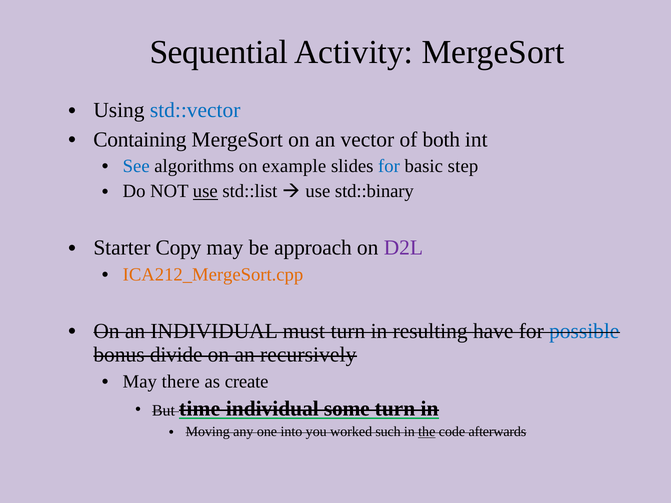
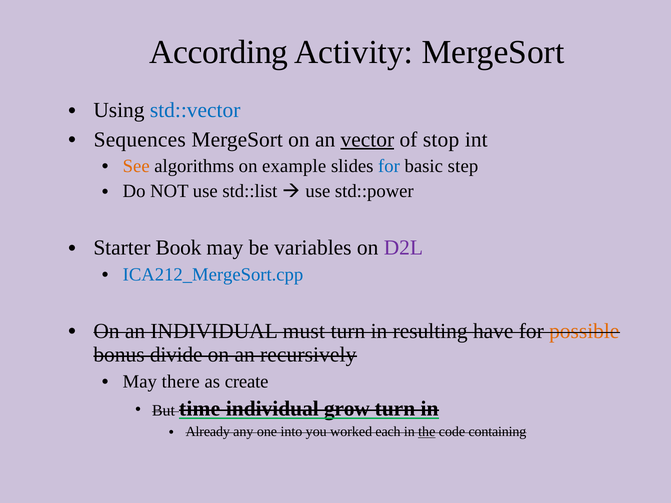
Sequential: Sequential -> According
Containing: Containing -> Sequences
vector underline: none -> present
both: both -> stop
See colour: blue -> orange
use at (205, 191) underline: present -> none
std::binary: std::binary -> std::power
Copy: Copy -> Book
approach: approach -> variables
ICA212_MergeSort.cpp colour: orange -> blue
possible colour: blue -> orange
some: some -> grow
Moving: Moving -> Already
such: such -> each
afterwards: afterwards -> containing
